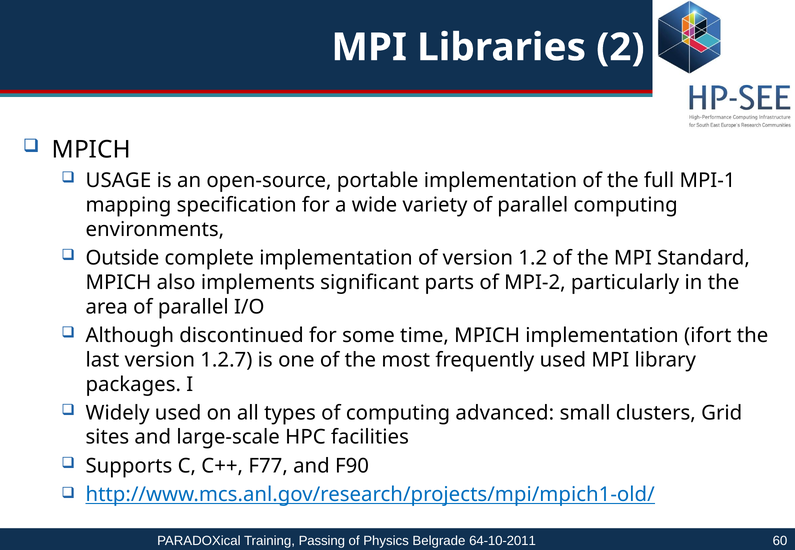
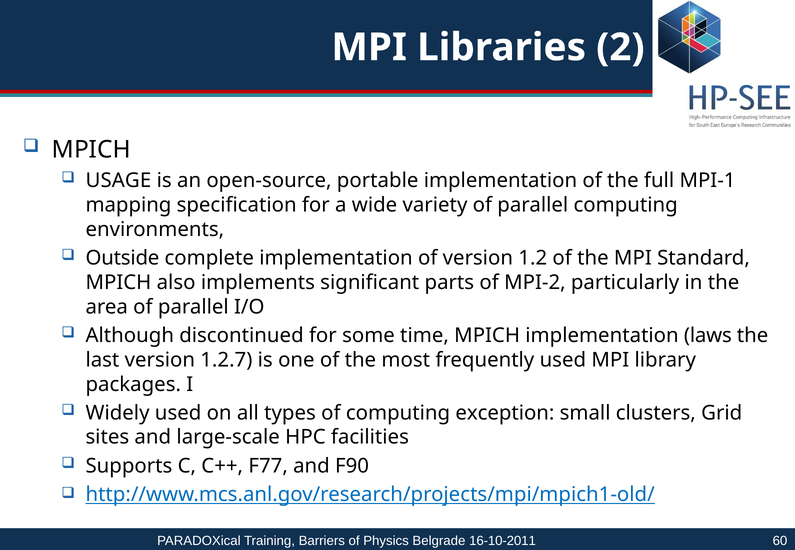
ifort: ifort -> laws
advanced: advanced -> exception
Passing: Passing -> Barriers
64-10-2011: 64-10-2011 -> 16-10-2011
